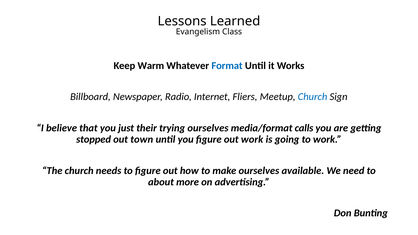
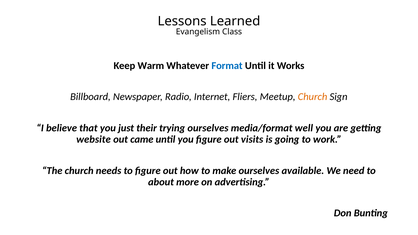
Church at (313, 97) colour: blue -> orange
calls: calls -> well
stopped: stopped -> website
town: town -> came
out work: work -> visits
